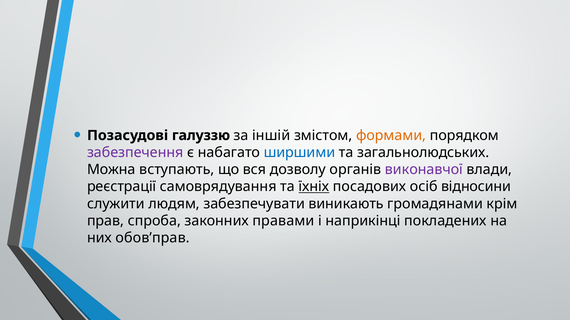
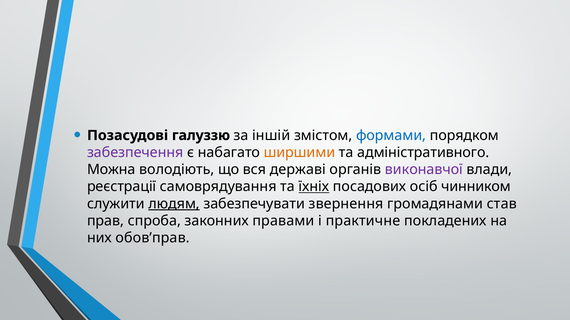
формами colour: orange -> blue
ширшими colour: blue -> orange
загальнолюдських: загальнолюдських -> адміністративного
вступають: вступають -> володіють
дозволу: дозволу -> державі
відносини: відносини -> чинником
людям underline: none -> present
виникають: виникають -> звернення
крім: крім -> став
наприкінці: наприкінці -> практичне
